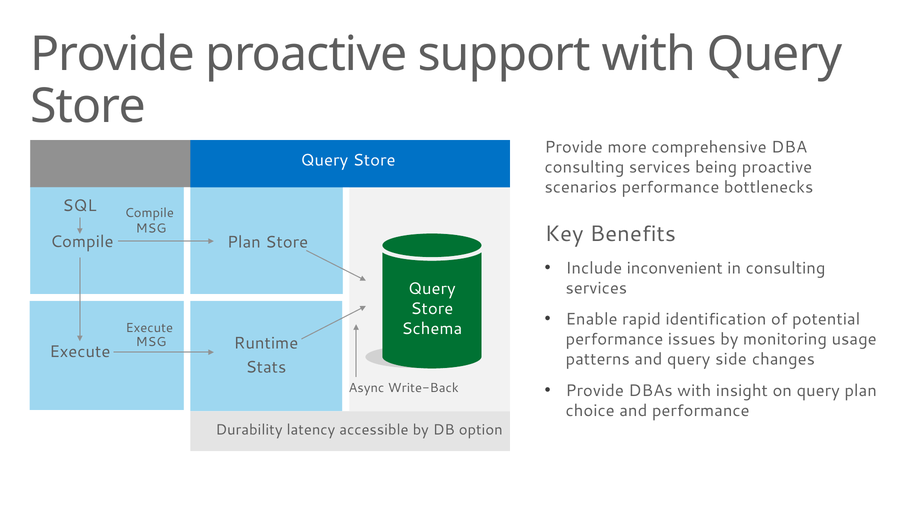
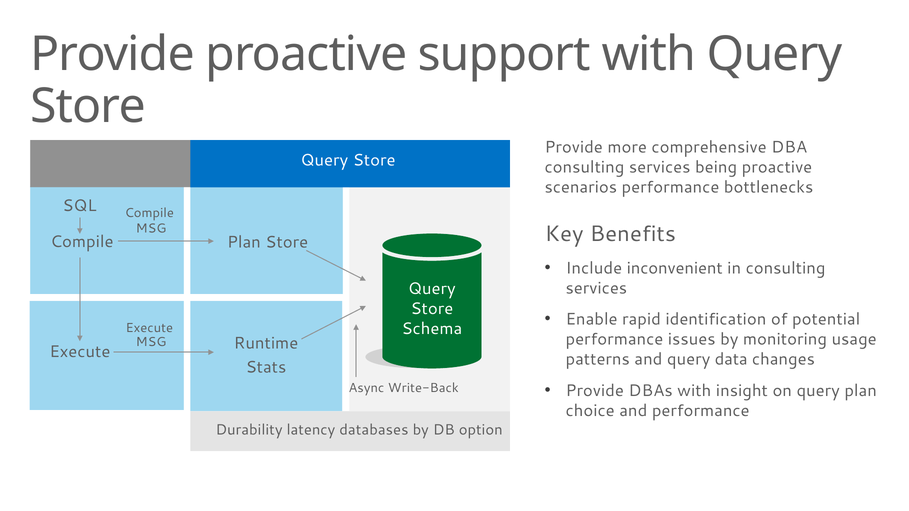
side: side -> data
accessible: accessible -> databases
